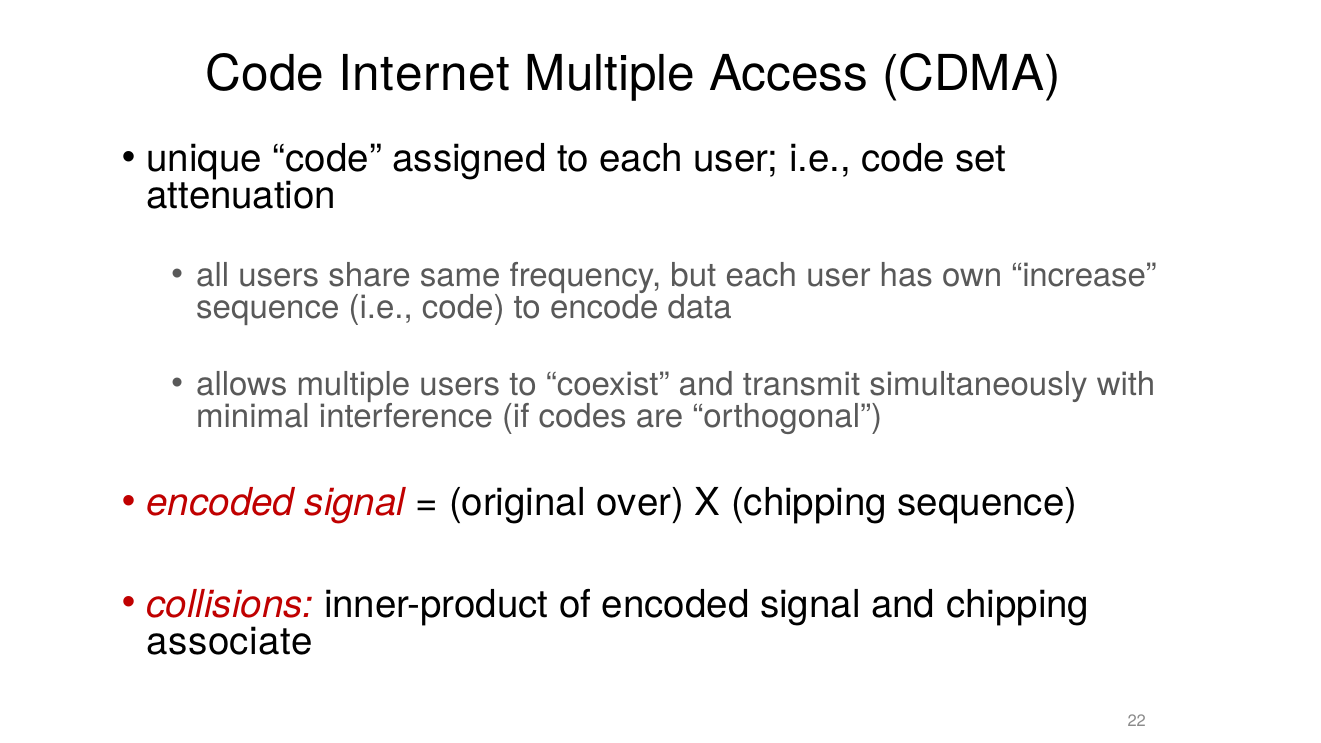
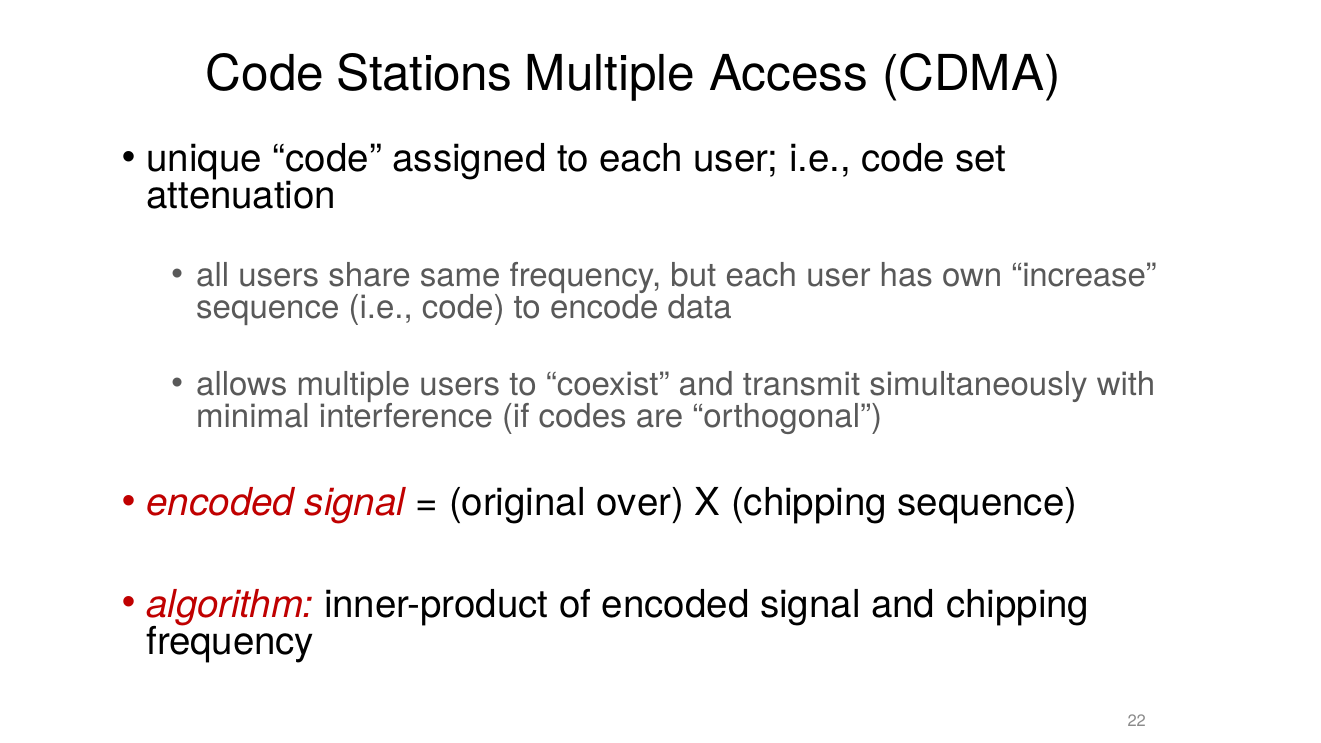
Internet: Internet -> Stations
collisions: collisions -> algorithm
associate at (230, 641): associate -> frequency
